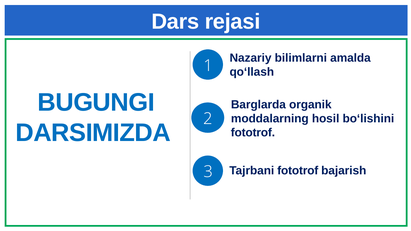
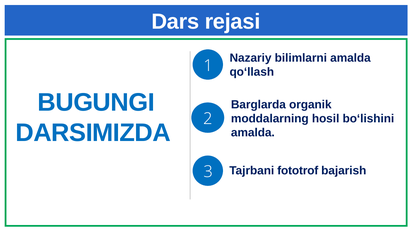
fototrof at (253, 133): fototrof -> amalda
